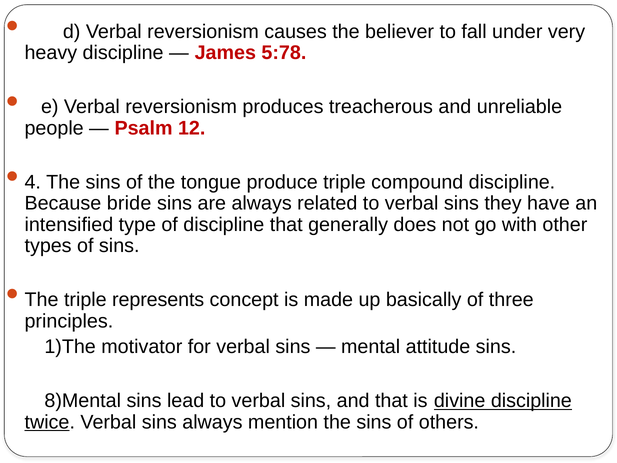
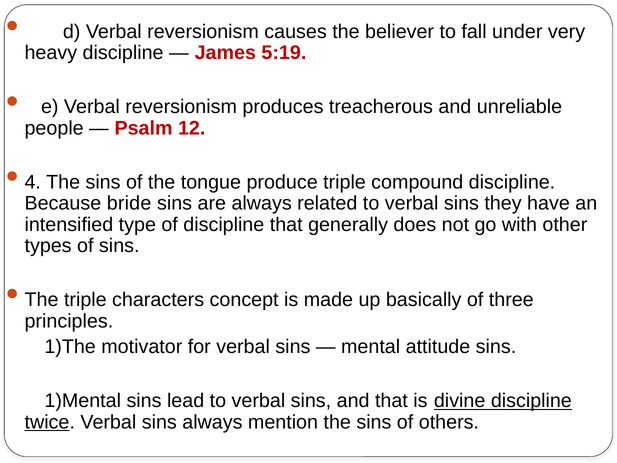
5:78: 5:78 -> 5:19
represents: represents -> characters
8)Mental: 8)Mental -> 1)Mental
